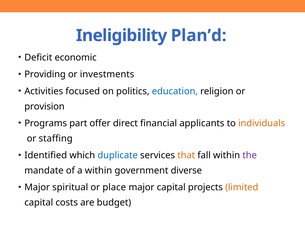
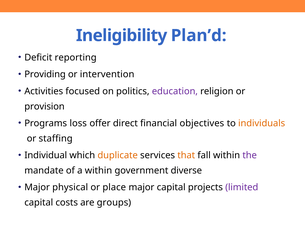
economic: economic -> reporting
investments: investments -> intervention
education colour: blue -> purple
part: part -> loss
applicants: applicants -> objectives
Identified: Identified -> Individual
duplicate colour: blue -> orange
spiritual: spiritual -> physical
limited colour: orange -> purple
budget: budget -> groups
